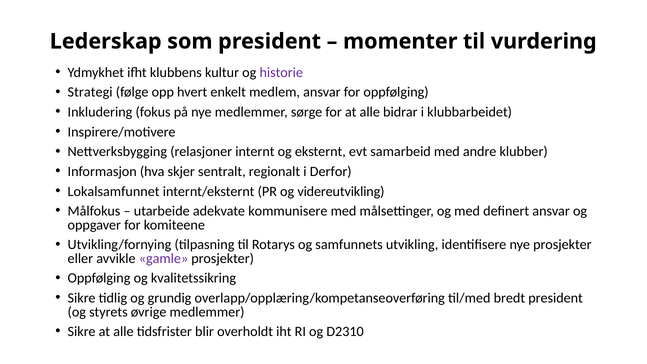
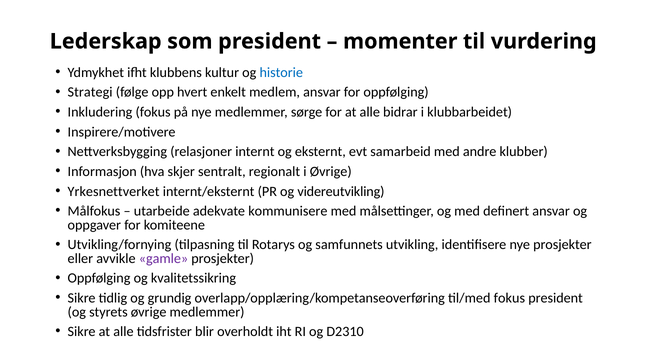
historie colour: purple -> blue
i Derfor: Derfor -> Øvrige
Lokalsamfunnet: Lokalsamfunnet -> Yrkesnettverket
til/med bredt: bredt -> fokus
